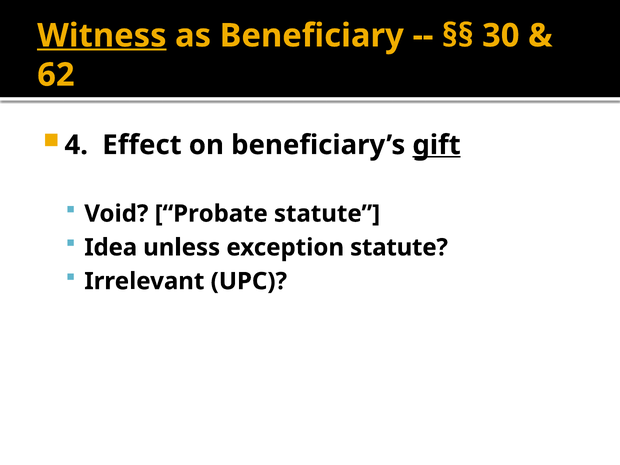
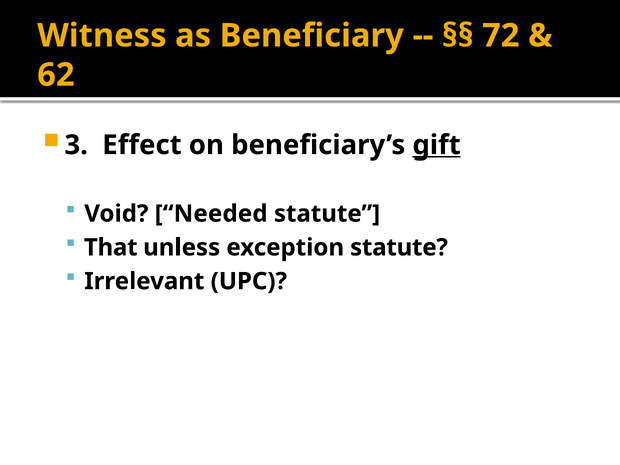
Witness underline: present -> none
30: 30 -> 72
4: 4 -> 3
Probate: Probate -> Needed
Idea: Idea -> That
